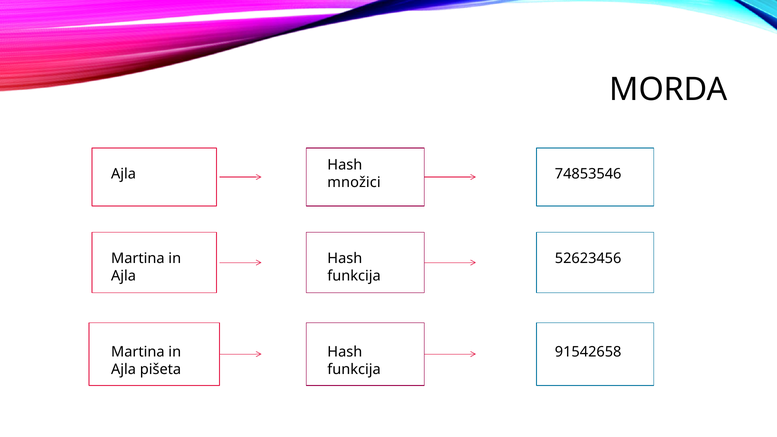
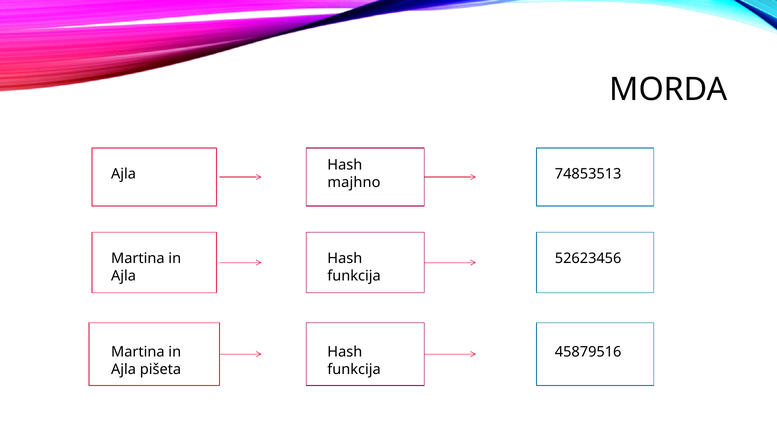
74853546: 74853546 -> 74853513
množici: množici -> majhno
91542658: 91542658 -> 45879516
